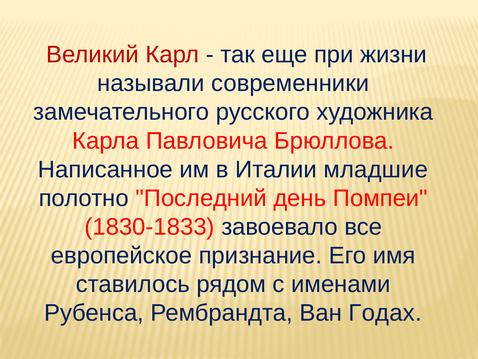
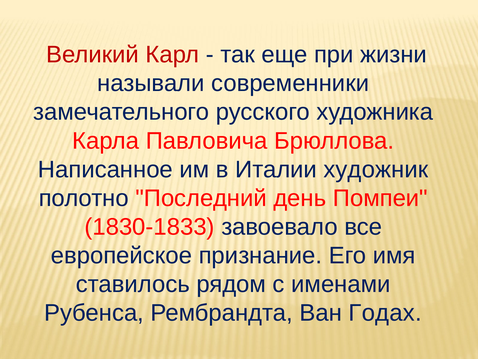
младшие: младшие -> художник
